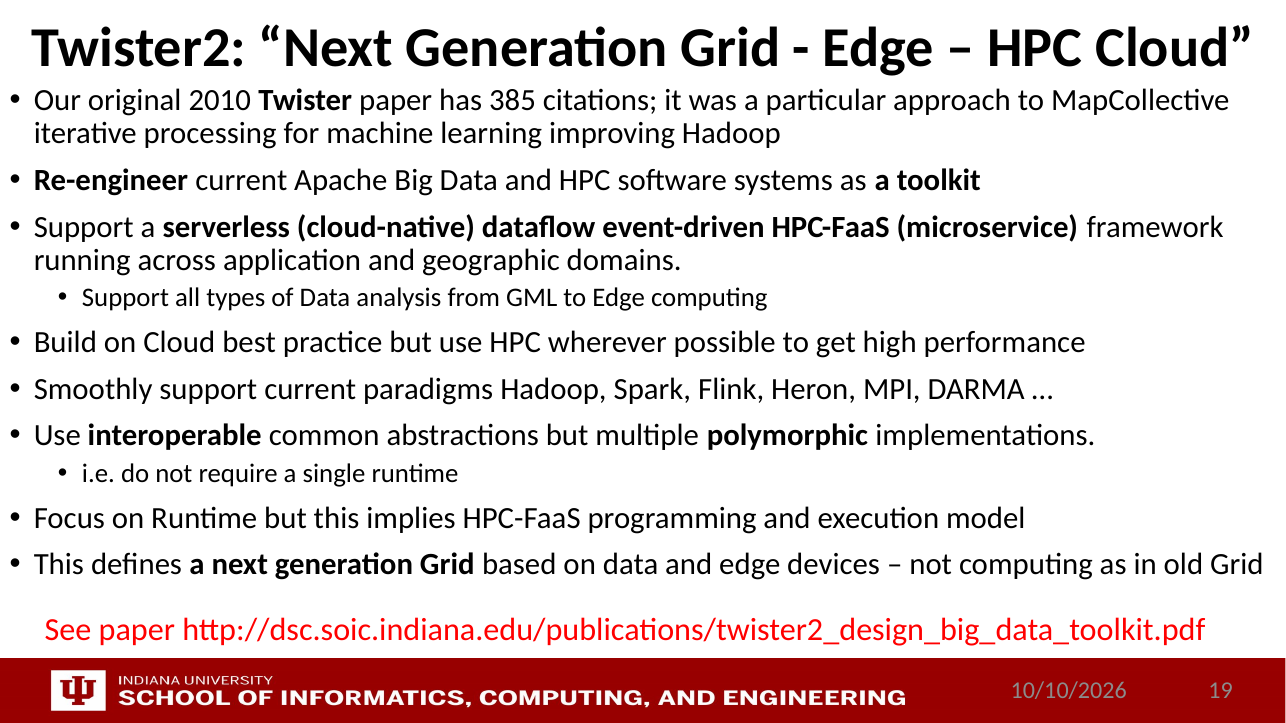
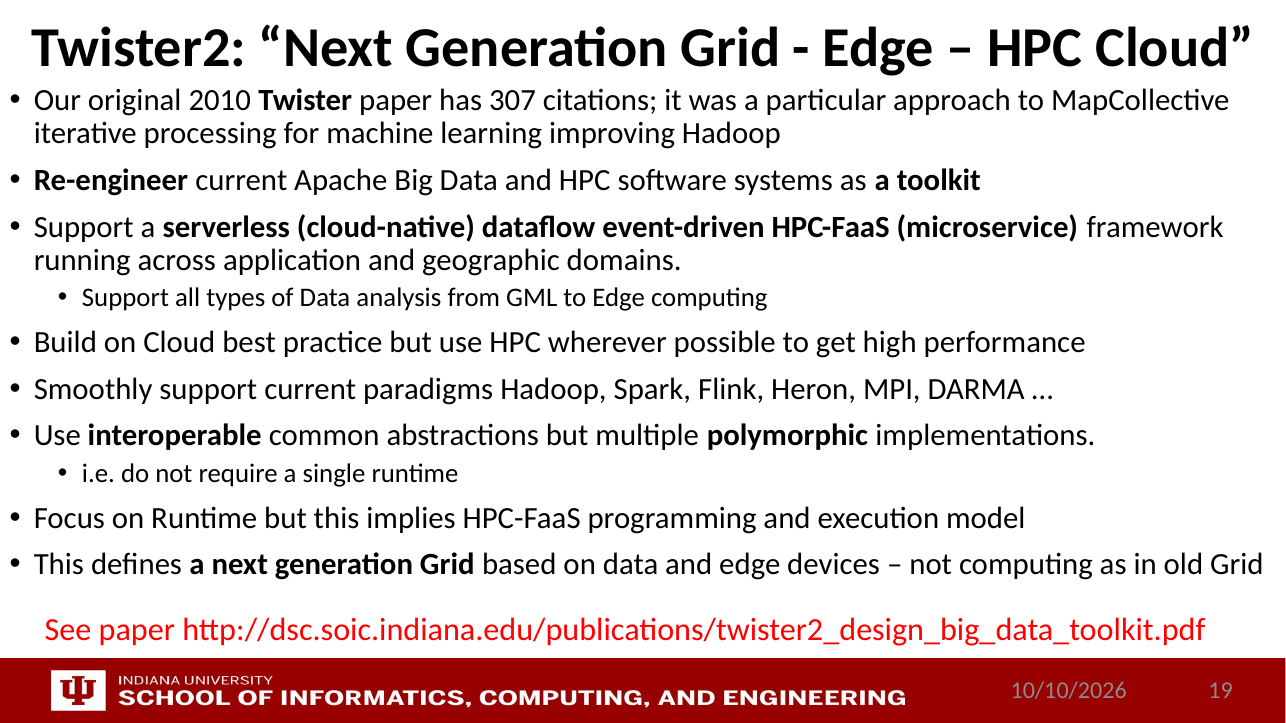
385: 385 -> 307
